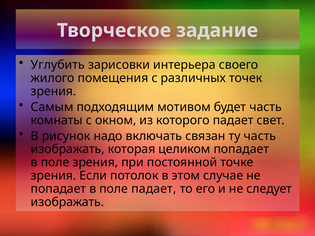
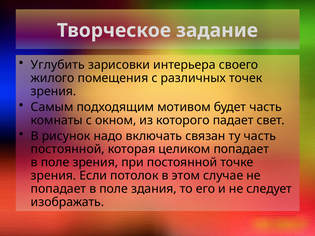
изображать at (68, 149): изображать -> постоянной
поле падает: падает -> здания
